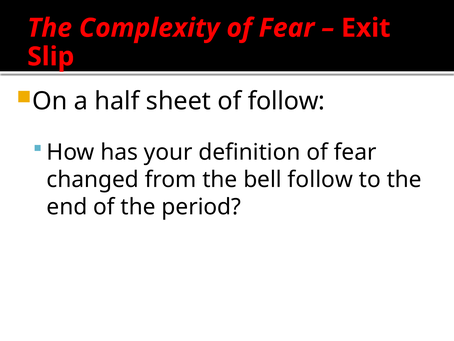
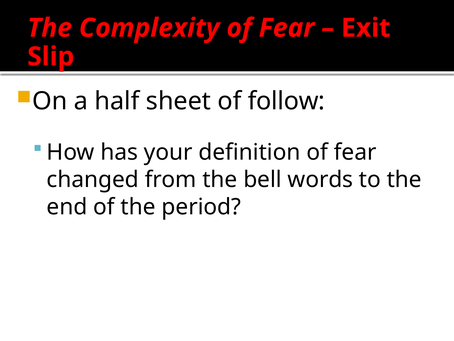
bell follow: follow -> words
